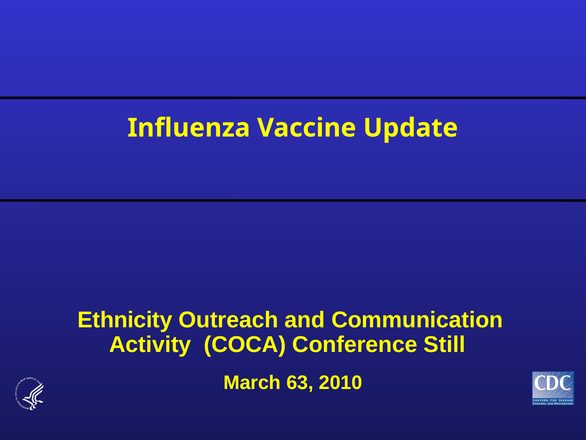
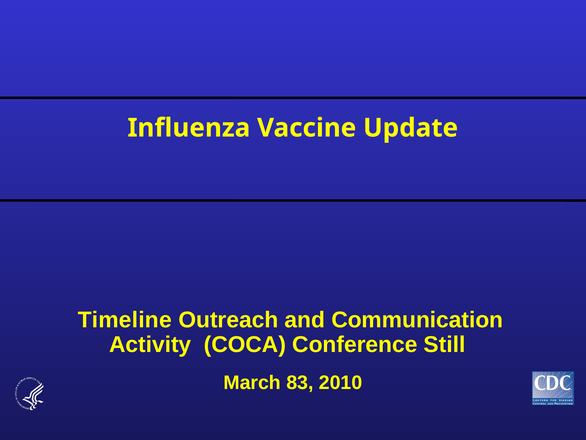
Ethnicity: Ethnicity -> Timeline
63: 63 -> 83
